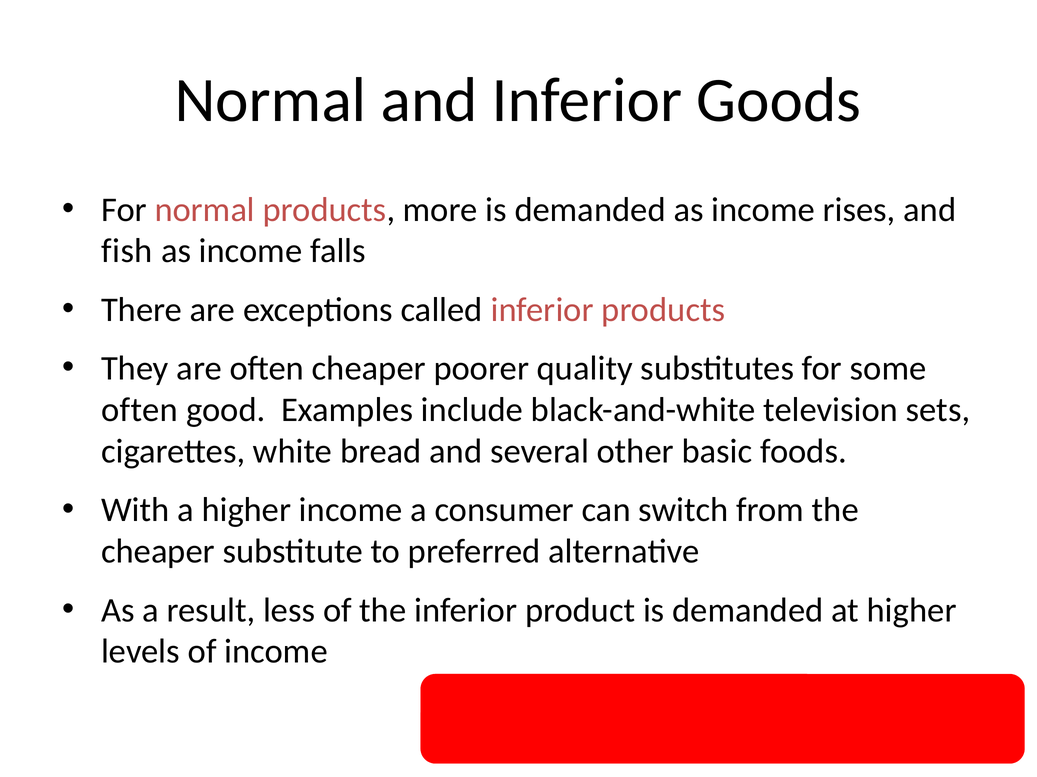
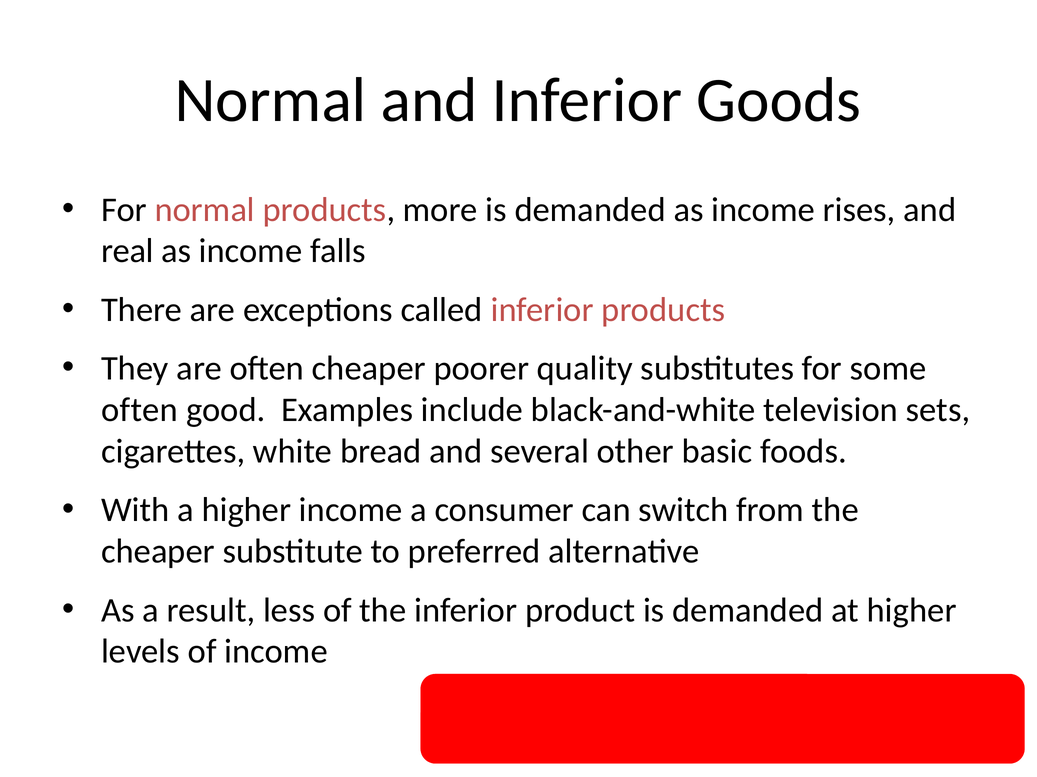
fish: fish -> real
